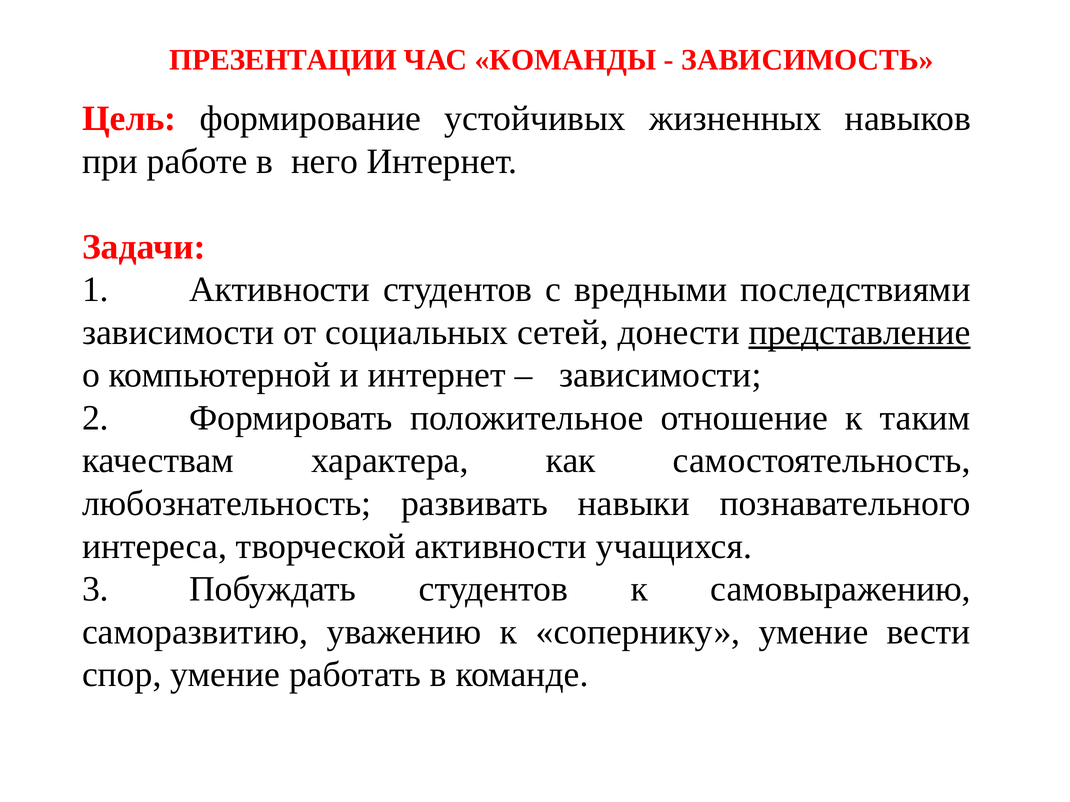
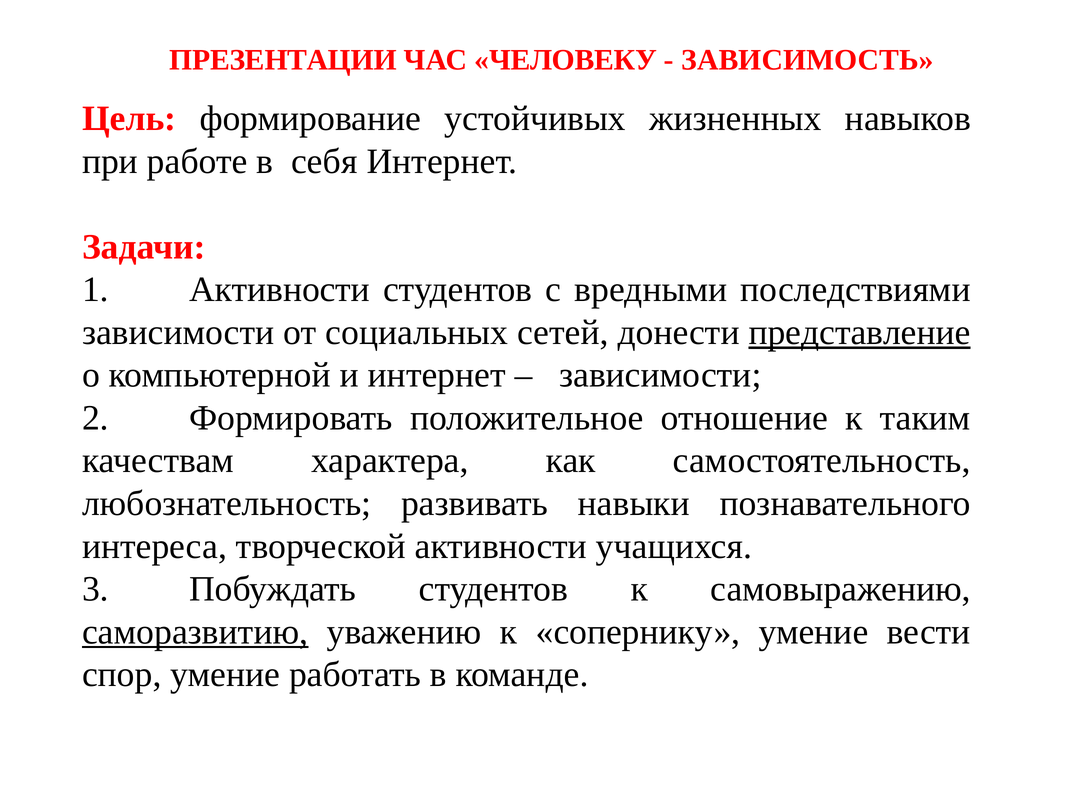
КОМАНДЫ: КОМАНДЫ -> ЧЕЛОВЕКУ
него: него -> себя
саморазвитию underline: none -> present
